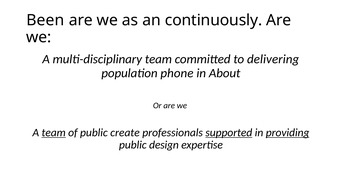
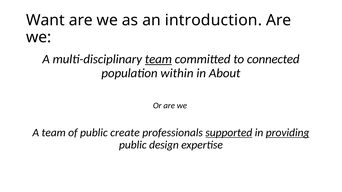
Been: Been -> Want
continuously: continuously -> introduction
team at (158, 59) underline: none -> present
delivering: delivering -> connected
phone: phone -> within
team at (54, 133) underline: present -> none
